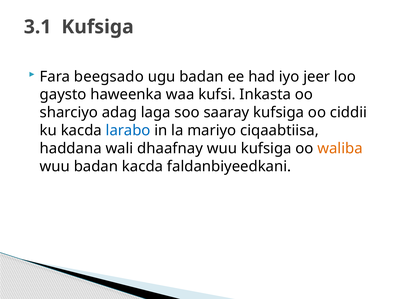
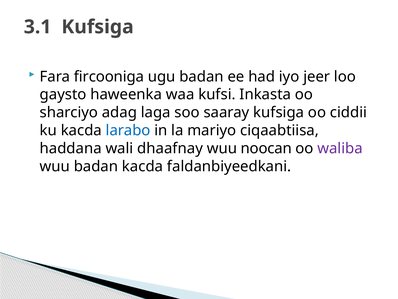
beegsado: beegsado -> fircooniga
wuu kufsiga: kufsiga -> noocan
waliba colour: orange -> purple
